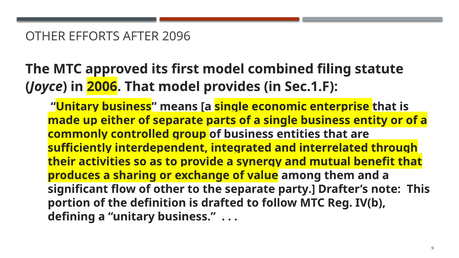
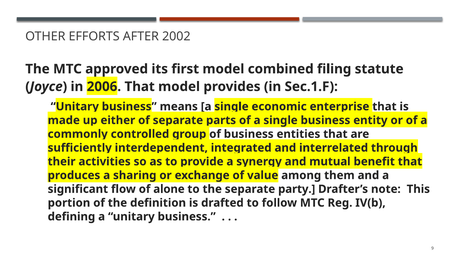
2096: 2096 -> 2002
of other: other -> alone
